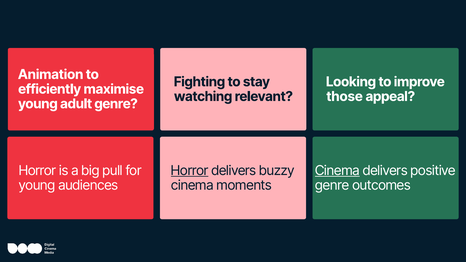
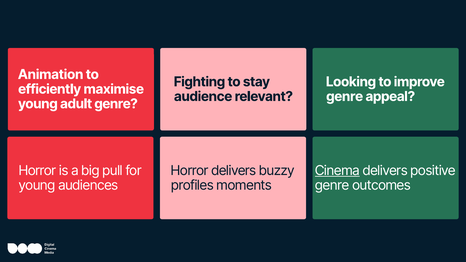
watching: watching -> audience
those at (345, 97): those -> genre
Horror at (190, 171) underline: present -> none
cinema at (192, 185): cinema -> profiles
